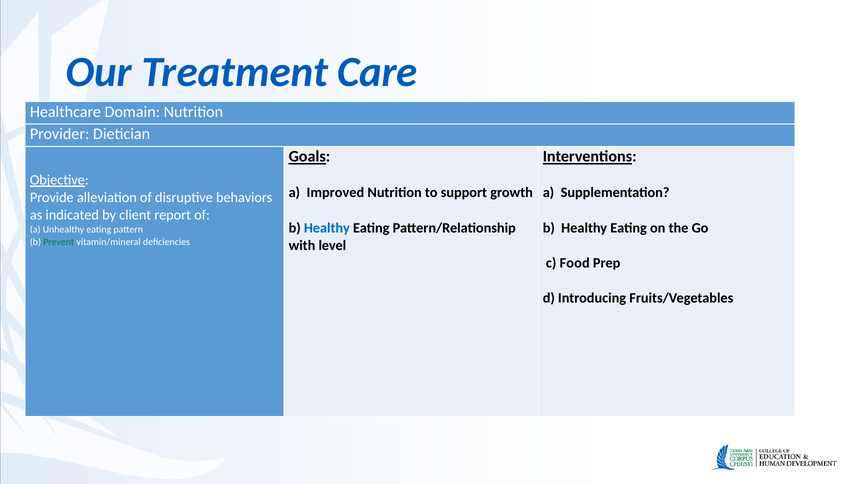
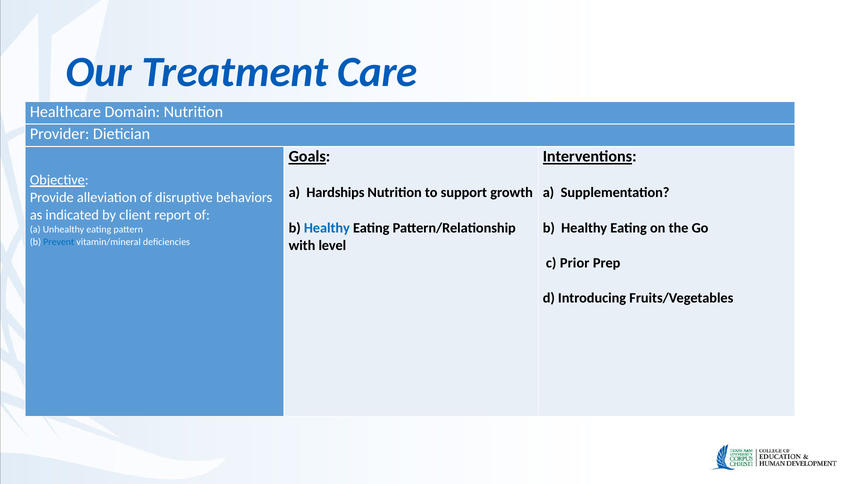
Improved: Improved -> Hardships
Prevent colour: green -> blue
Food: Food -> Prior
